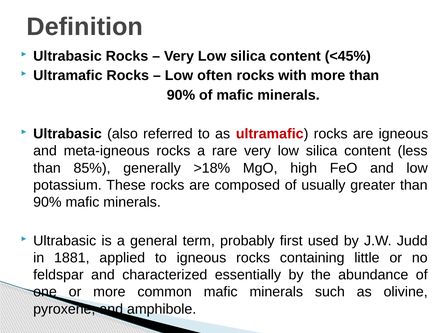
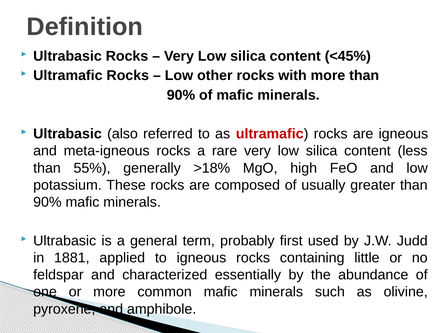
often: often -> other
85%: 85% -> 55%
